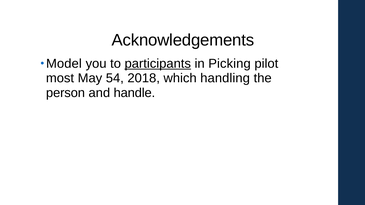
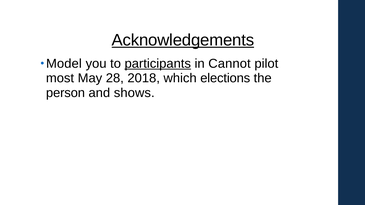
Acknowledgements underline: none -> present
Picking: Picking -> Cannot
54: 54 -> 28
handling: handling -> elections
handle: handle -> shows
